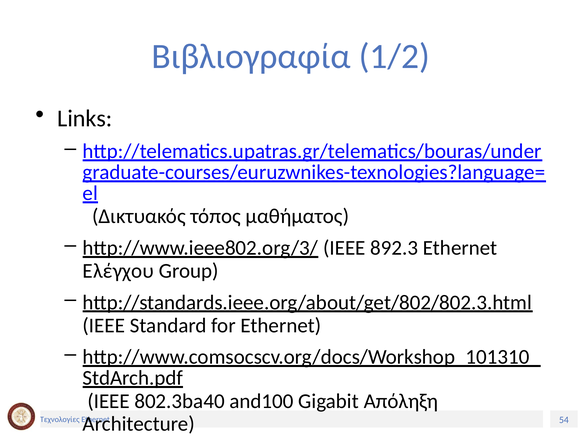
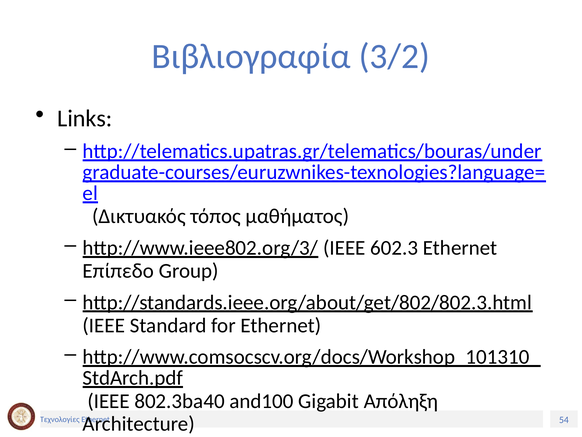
1/2: 1/2 -> 3/2
892.3: 892.3 -> 602.3
Ελέγχου: Ελέγχου -> Επίπεδο
